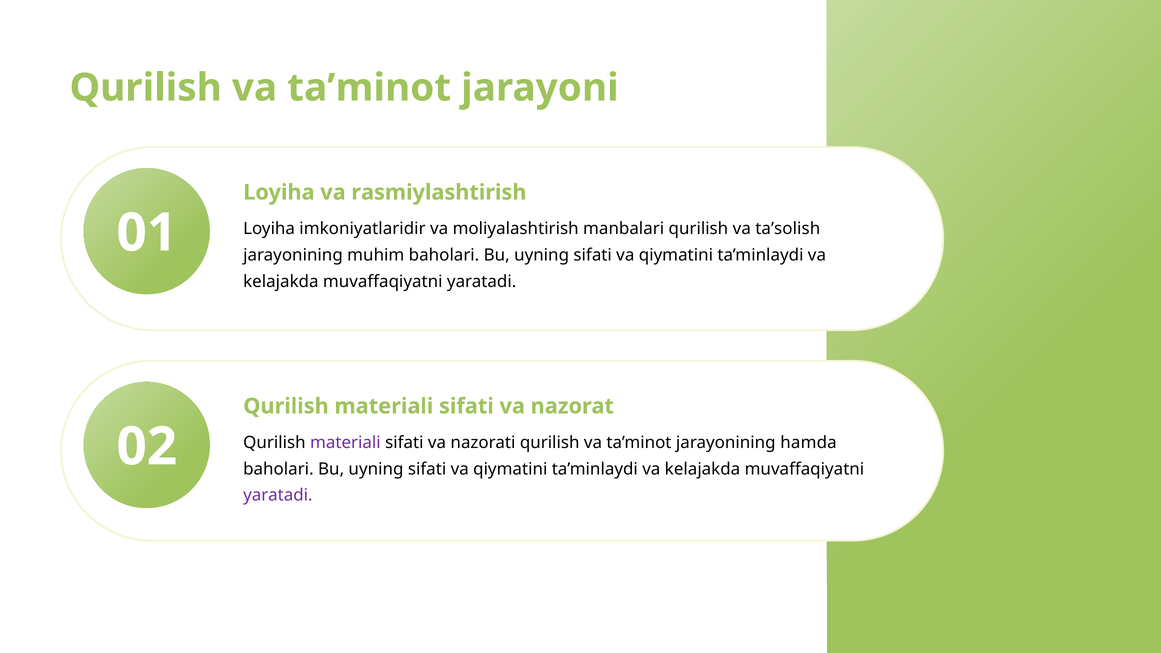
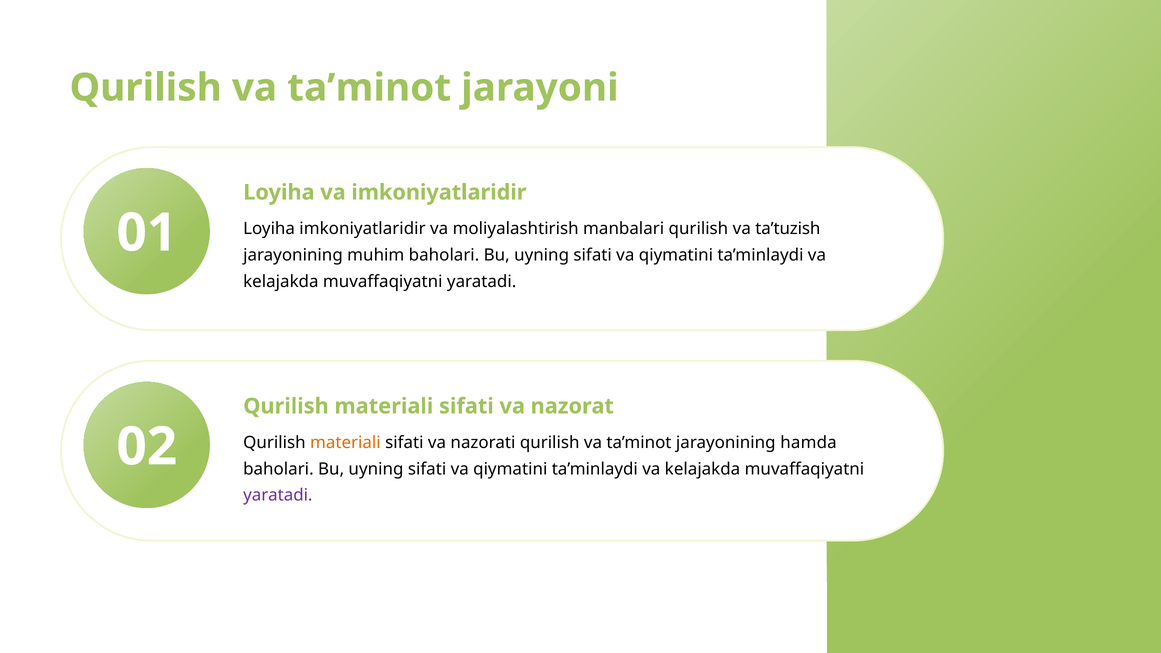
va rasmiylashtirish: rasmiylashtirish -> imkoniyatlaridir
ta’solish: ta’solish -> ta’tuzish
materiali at (345, 443) colour: purple -> orange
